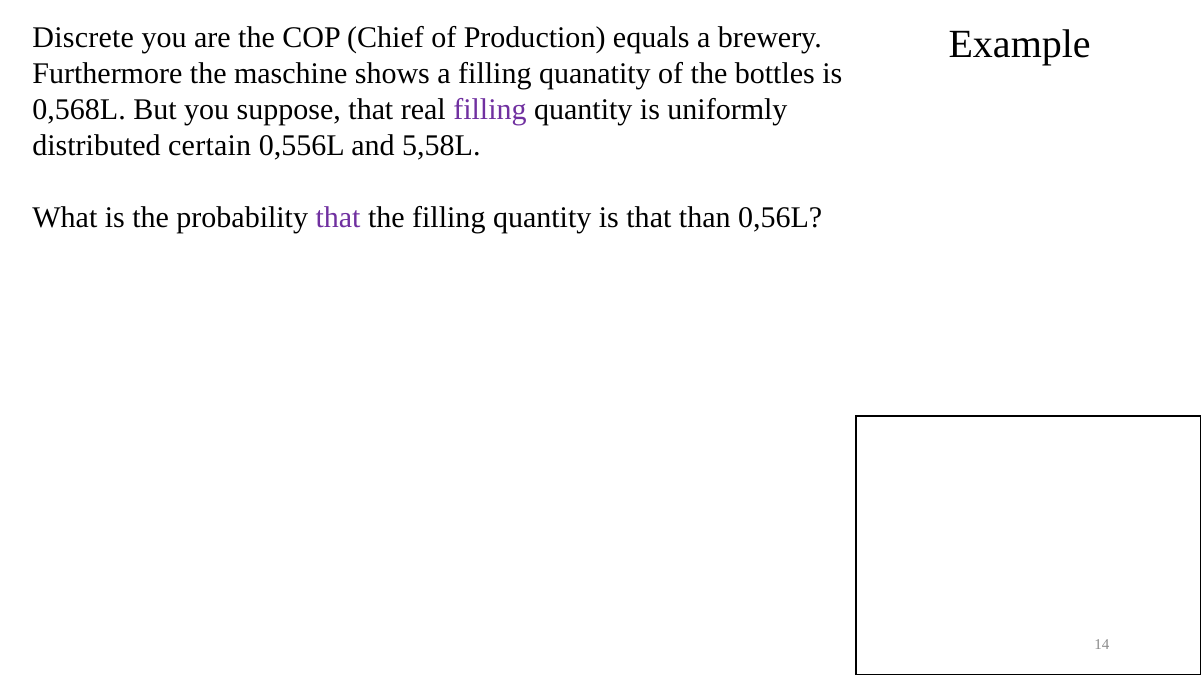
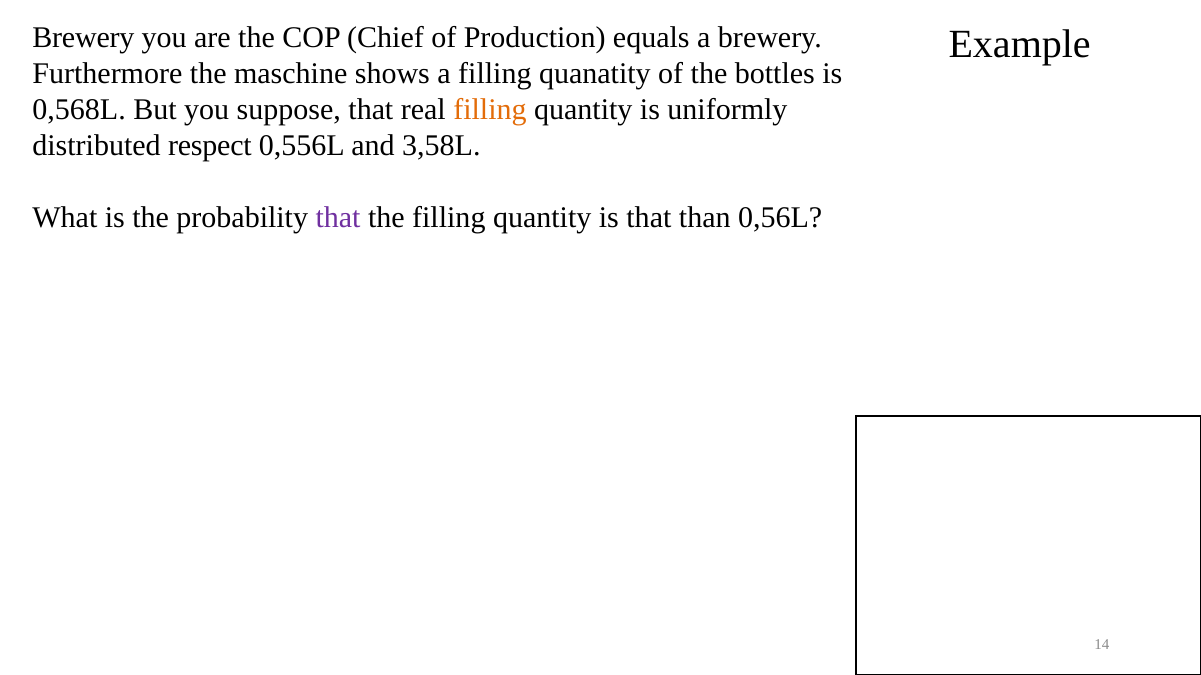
Discrete at (83, 38): Discrete -> Brewery
filling at (490, 110) colour: purple -> orange
certain: certain -> respect
5,58L: 5,58L -> 3,58L
